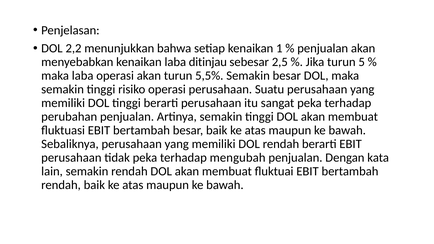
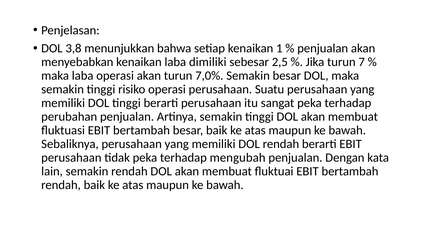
2,2: 2,2 -> 3,8
ditinjau: ditinjau -> dimiliki
5: 5 -> 7
5,5%: 5,5% -> 7,0%
